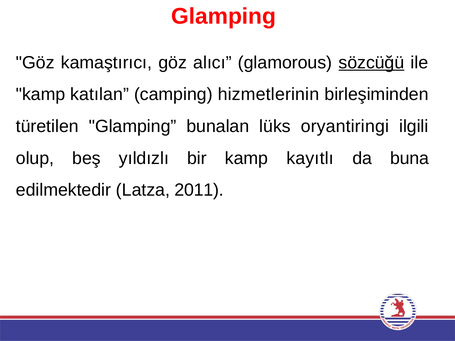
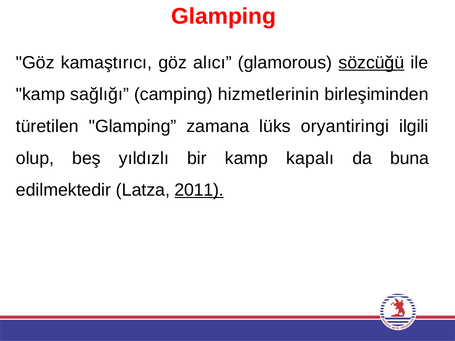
katılan: katılan -> sağlığı
bunalan: bunalan -> zamana
kayıtlı: kayıtlı -> kapalı
2011 underline: none -> present
